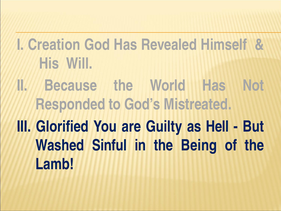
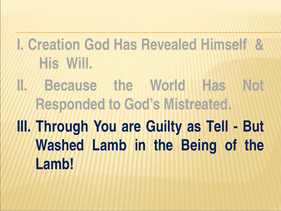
Glorified: Glorified -> Through
Hell: Hell -> Tell
Washed Sinful: Sinful -> Lamb
